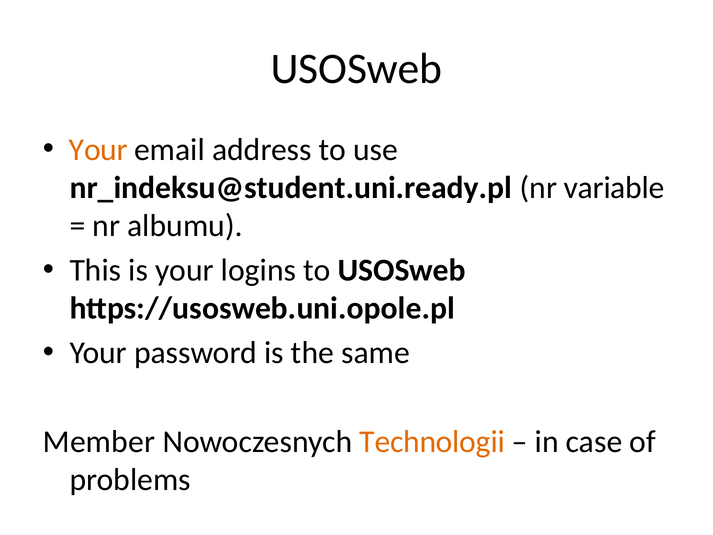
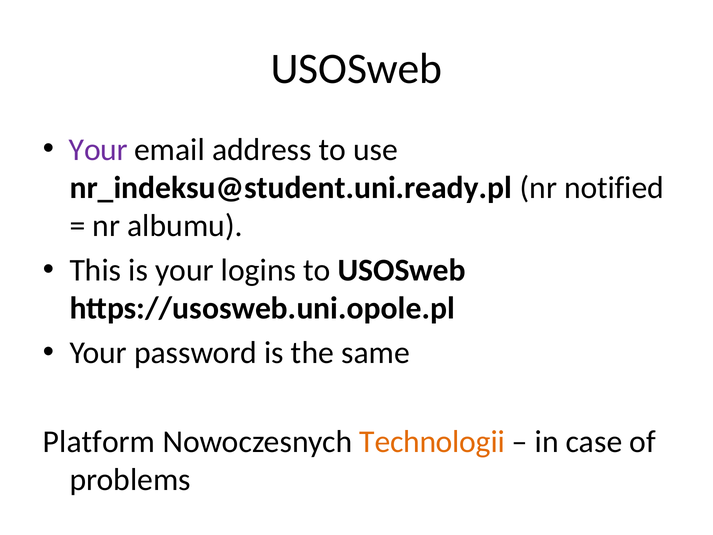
Your at (98, 150) colour: orange -> purple
variable: variable -> notified
Member: Member -> Platform
